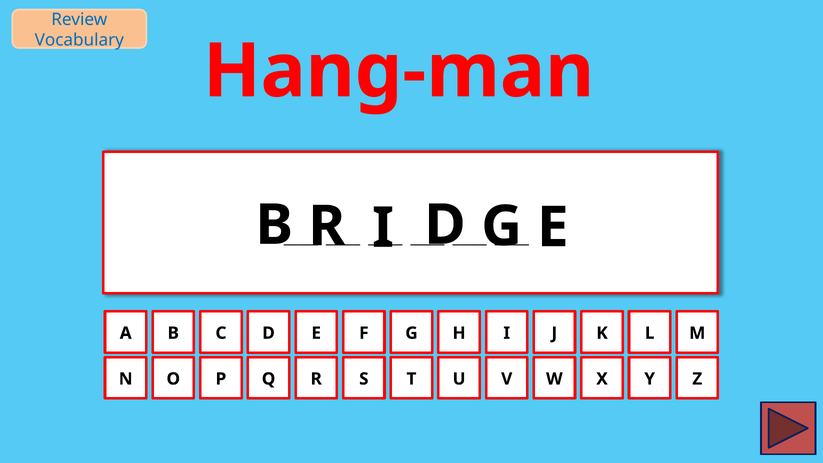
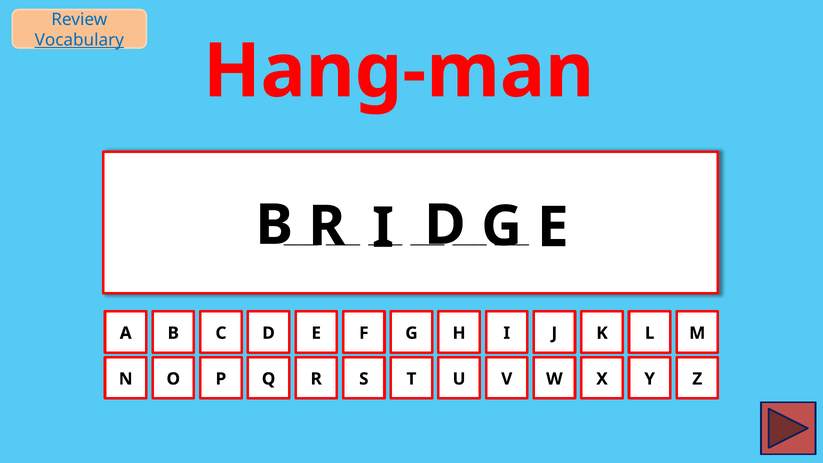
Vocabulary underline: none -> present
